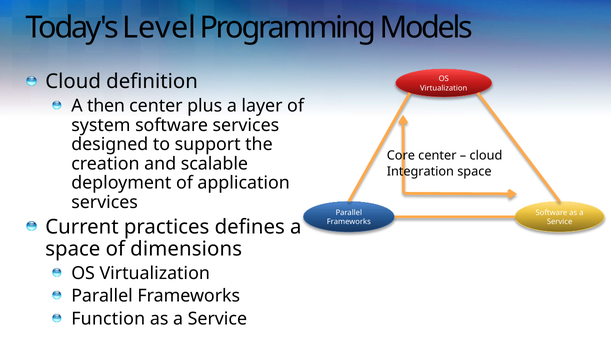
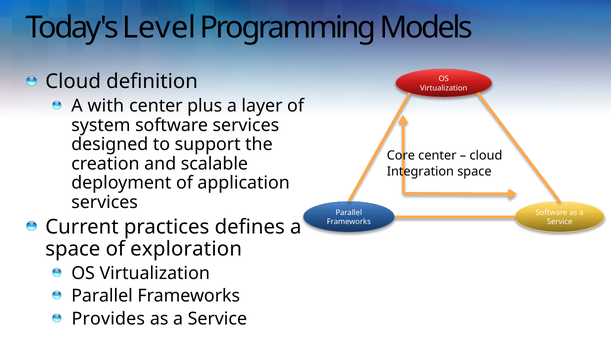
then: then -> with
dimensions: dimensions -> exploration
Function: Function -> Provides
